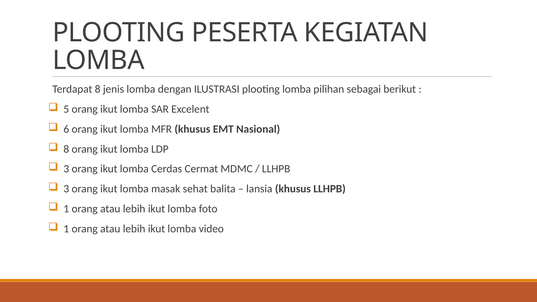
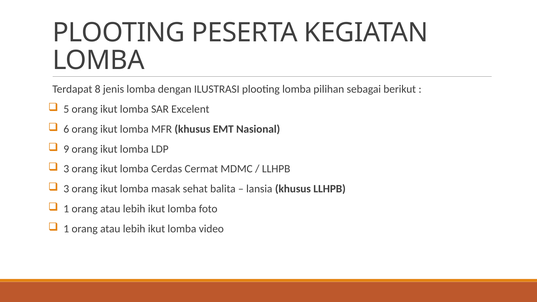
8 at (66, 149): 8 -> 9
